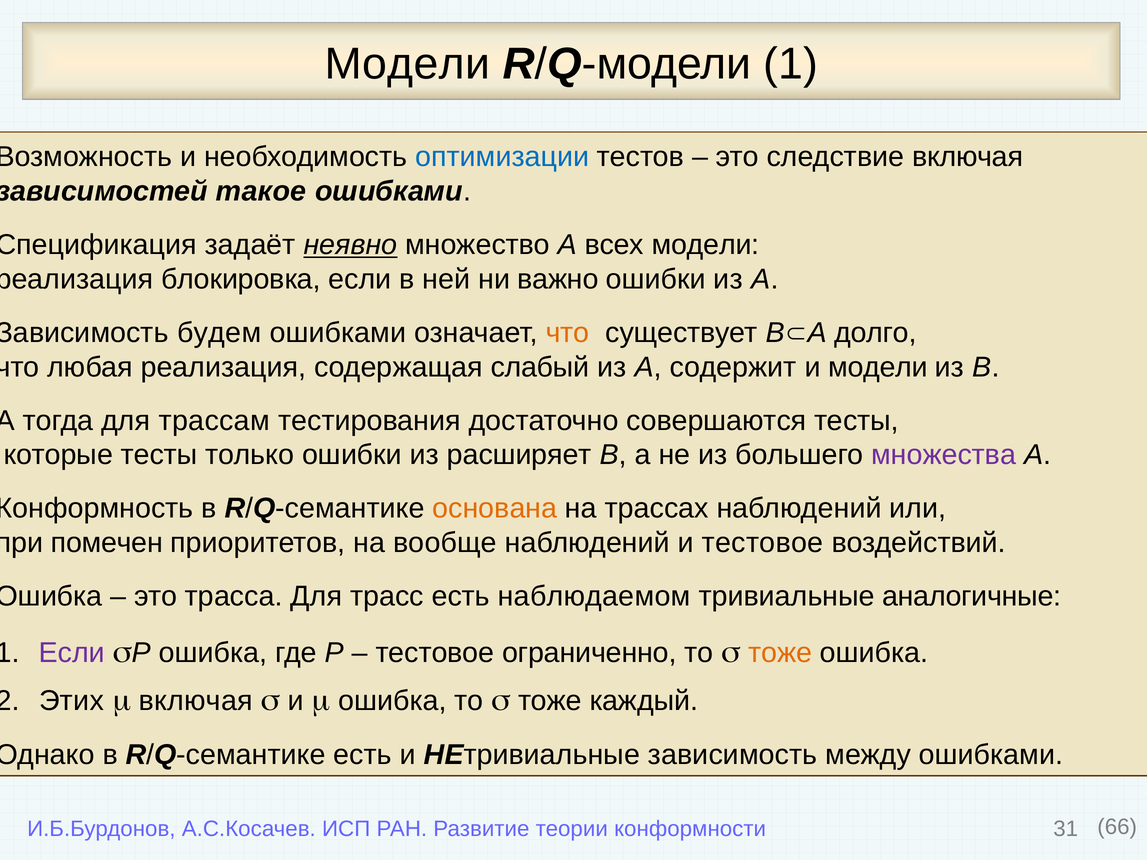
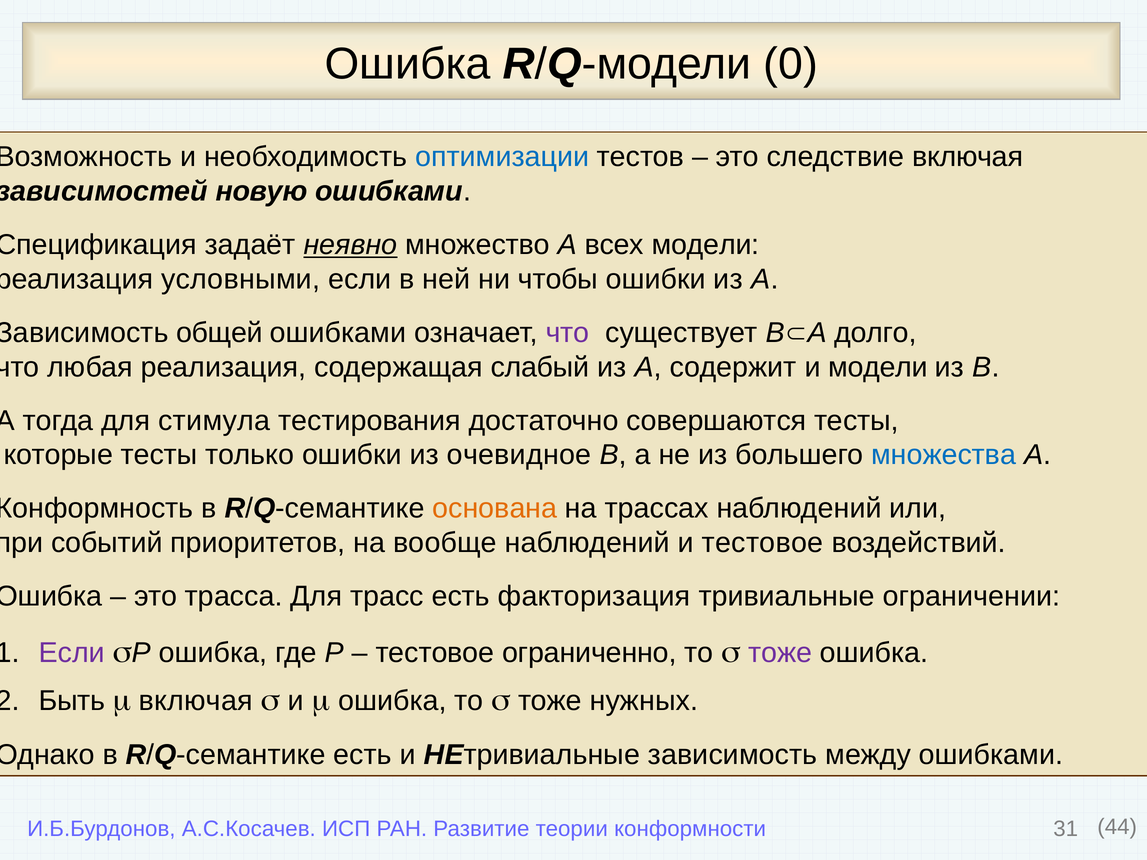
Модели at (407, 64): Модели -> Ошибка
R/Q-модели 1: 1 -> 0
такое: такое -> новую
блокировка: блокировка -> условными
важно: важно -> чтобы
будем: будем -> общей
что at (568, 333) colour: orange -> purple
трассам: трассам -> стимула
расширяет: расширяет -> очевидное
множества colour: purple -> blue
помечен: помечен -> событий
наблюдаемом: наблюдаемом -> факторизация
аналогичные: аналогичные -> ограничении
тоже at (780, 653) colour: orange -> purple
Этих: Этих -> Быть
каждый: каждый -> нужных
66: 66 -> 44
